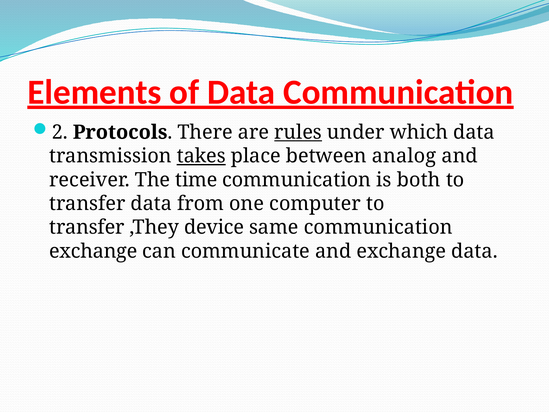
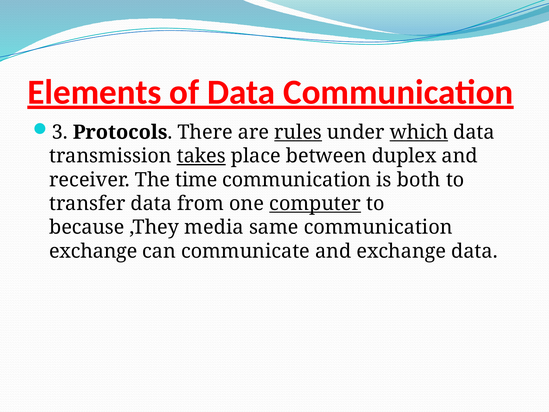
2: 2 -> 3
which underline: none -> present
analog: analog -> duplex
computer underline: none -> present
transfer at (87, 227): transfer -> because
device: device -> media
